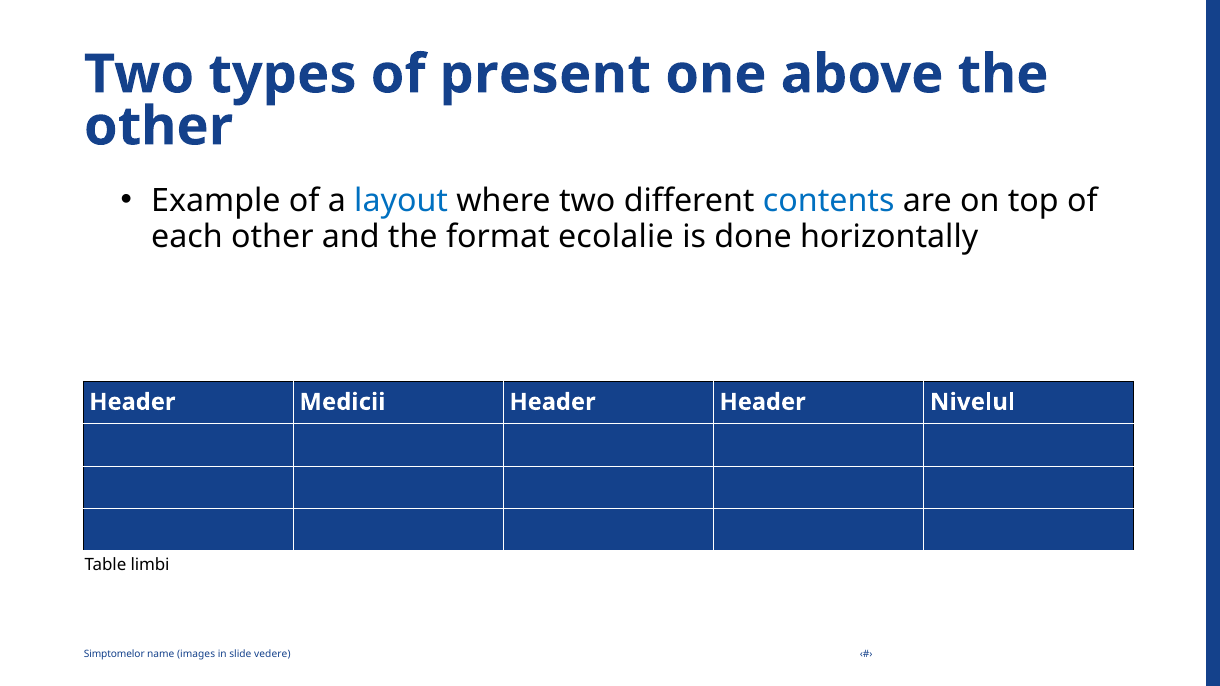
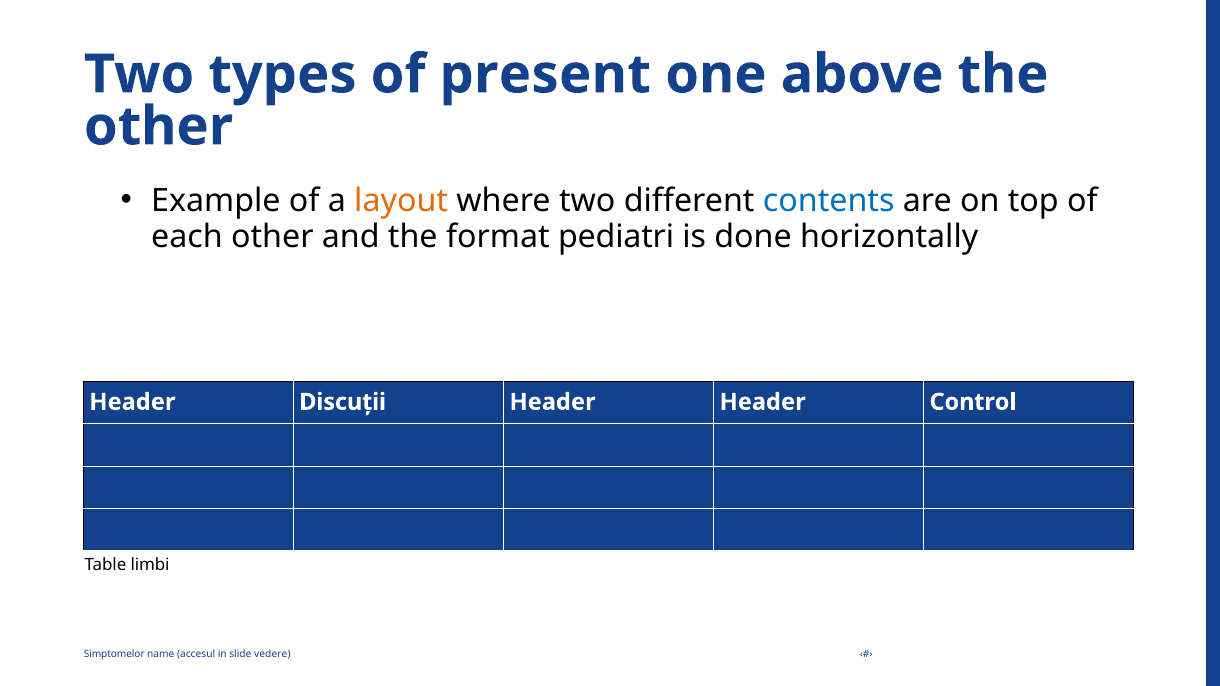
layout colour: blue -> orange
ecolalie: ecolalie -> pediatri
Medicii: Medicii -> Discuții
Nivelul: Nivelul -> Control
images: images -> accesul
